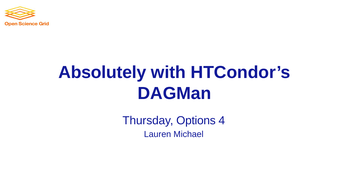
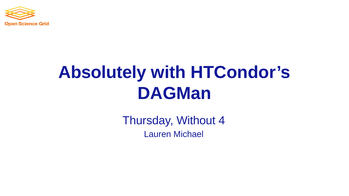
Options: Options -> Without
